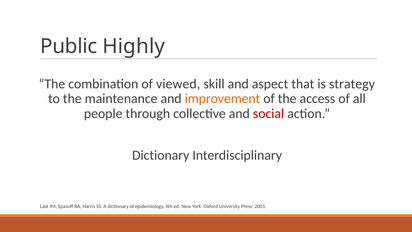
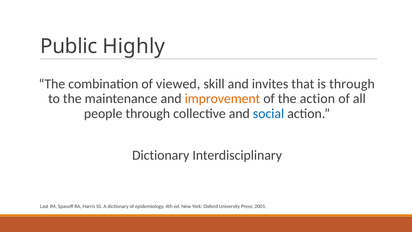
aspect: aspect -> invites
is strategy: strategy -> through
the access: access -> action
social colour: red -> blue
